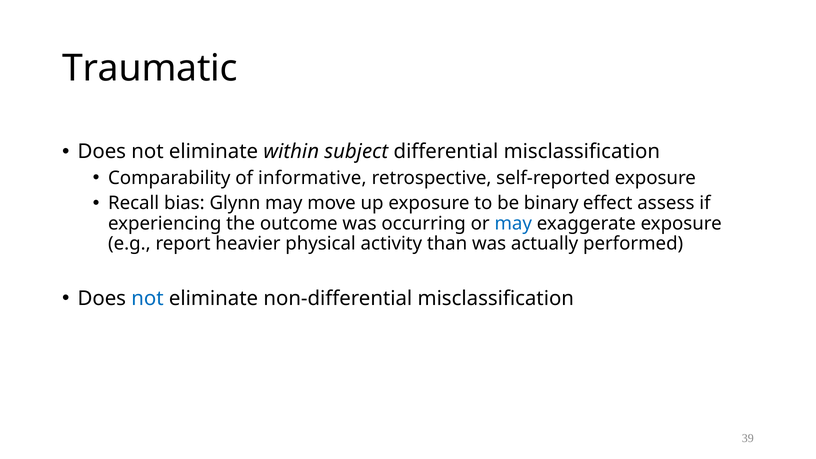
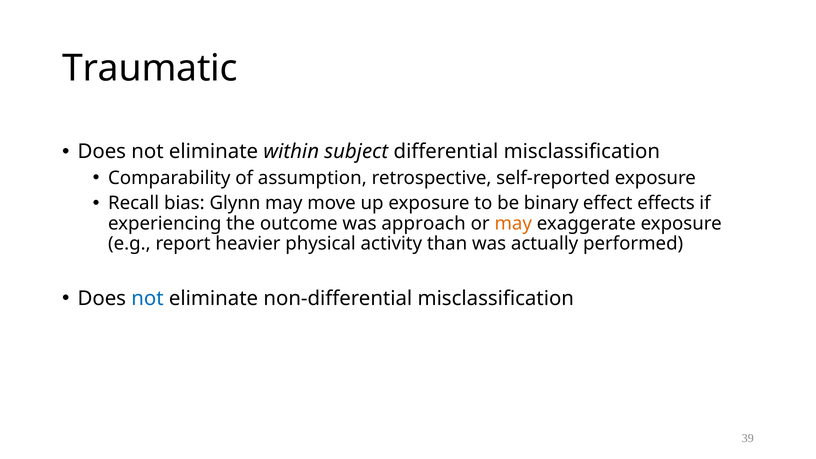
informative: informative -> assumption
assess: assess -> effects
occurring: occurring -> approach
may at (513, 223) colour: blue -> orange
